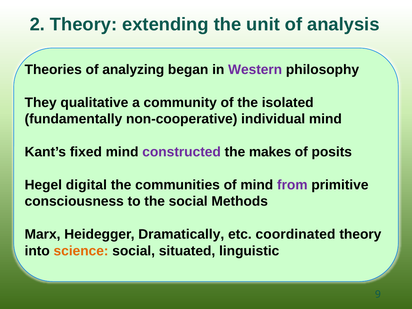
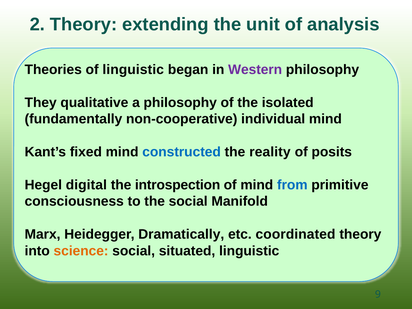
of analyzing: analyzing -> linguistic
a community: community -> philosophy
constructed colour: purple -> blue
makes: makes -> reality
communities: communities -> introspection
from colour: purple -> blue
Methods: Methods -> Manifold
